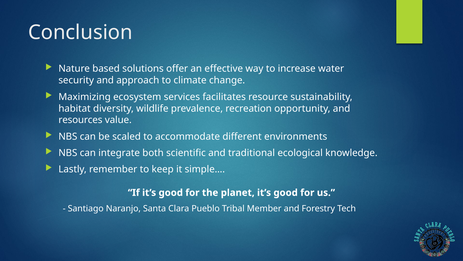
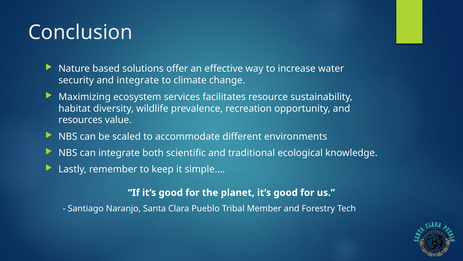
and approach: approach -> integrate
